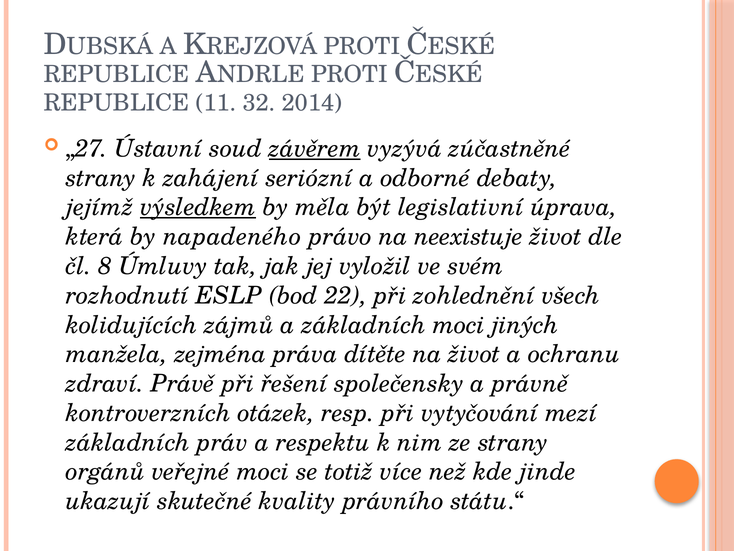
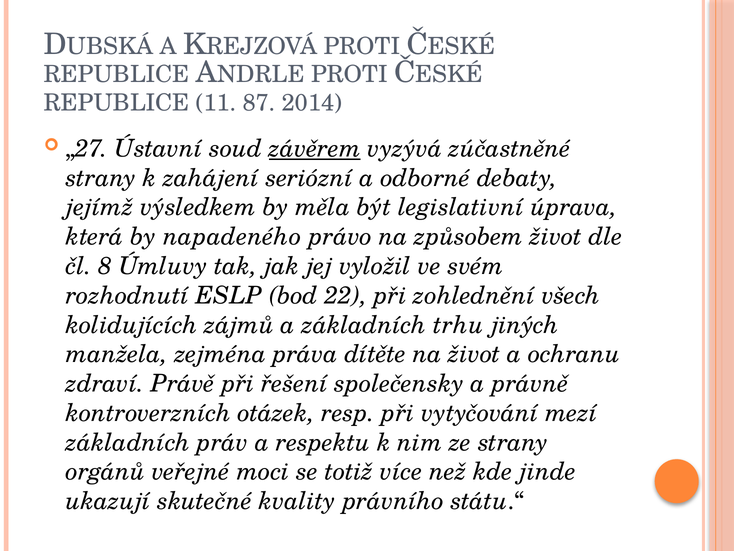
32: 32 -> 87
výsledkem underline: present -> none
neexistuje: neexistuje -> způsobem
základních moci: moci -> trhu
